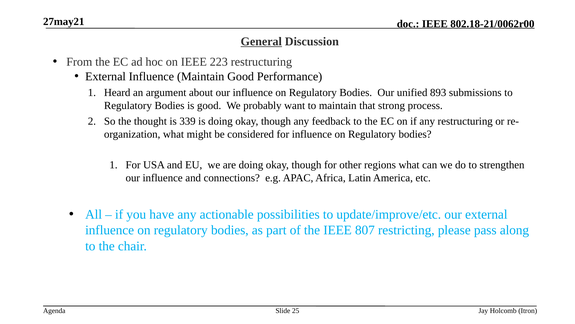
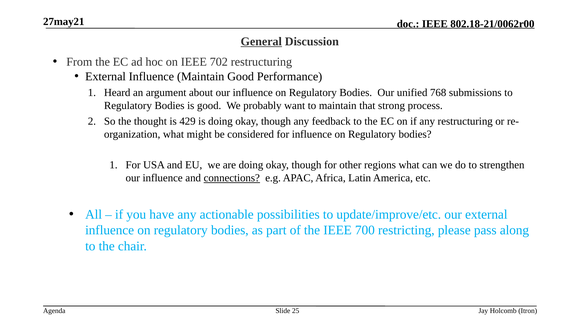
223: 223 -> 702
893: 893 -> 768
339: 339 -> 429
connections underline: none -> present
807: 807 -> 700
